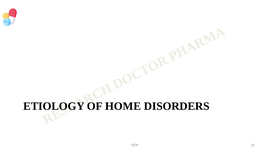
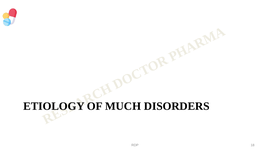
HOME: HOME -> MUCH
